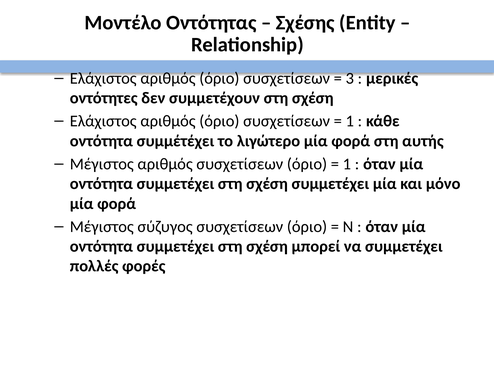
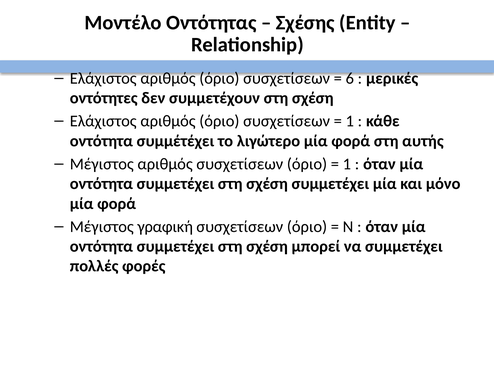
3: 3 -> 6
σύζυγος: σύζυγος -> γραφική
